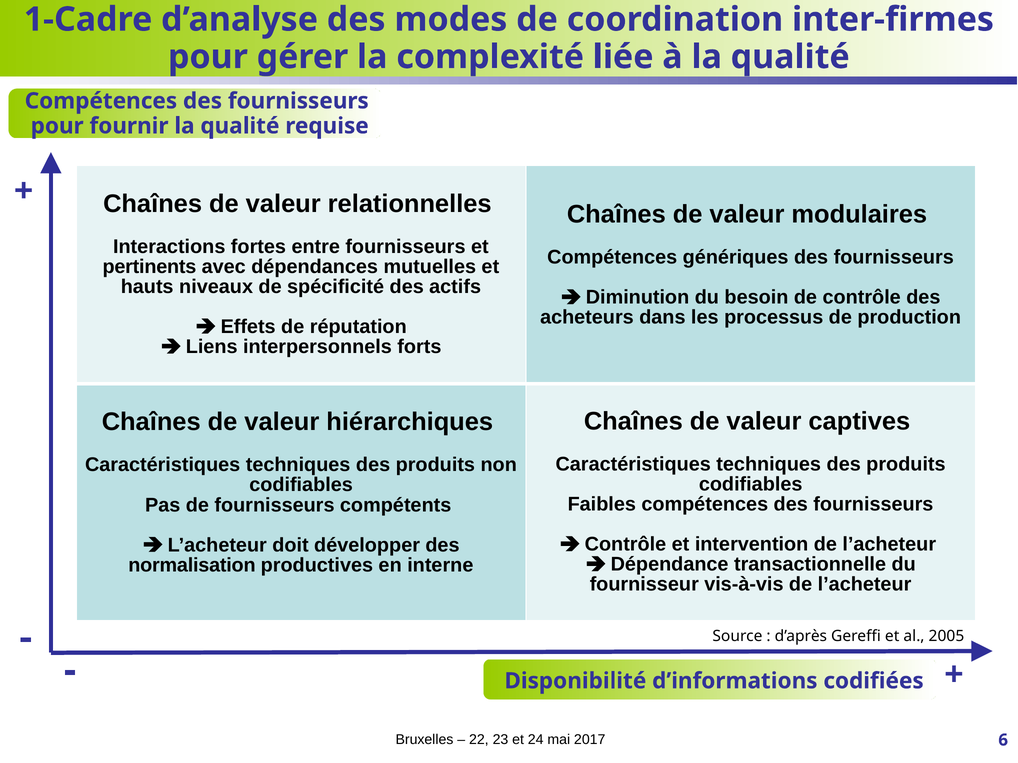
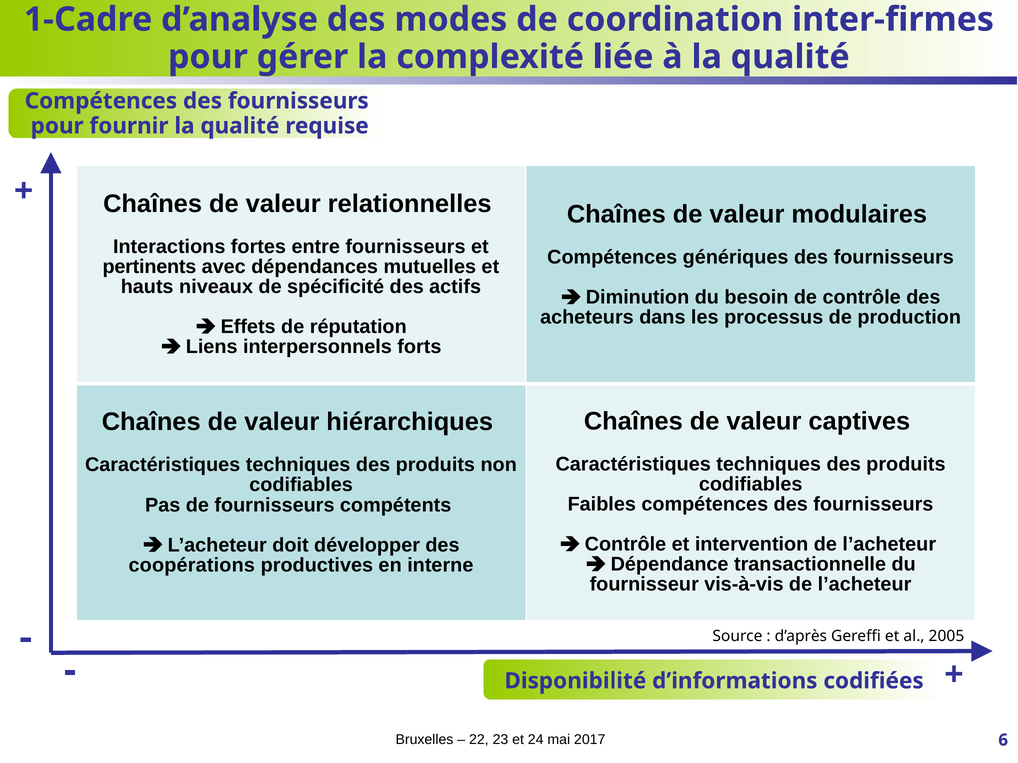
normalisation: normalisation -> coopérations
